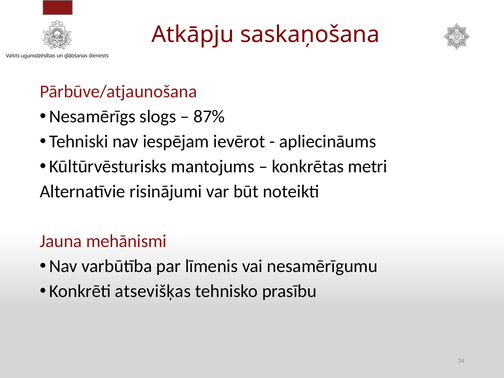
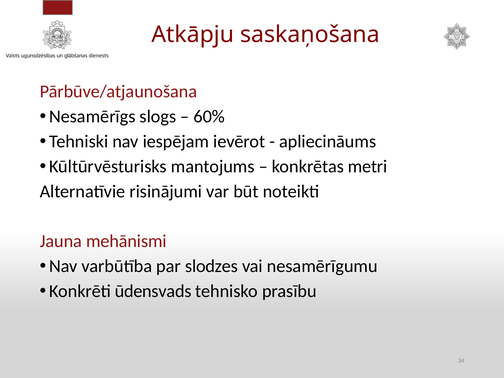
87%: 87% -> 60%
līmenis: līmenis -> slodzes
atsevišķas: atsevišķas -> ūdensvads
